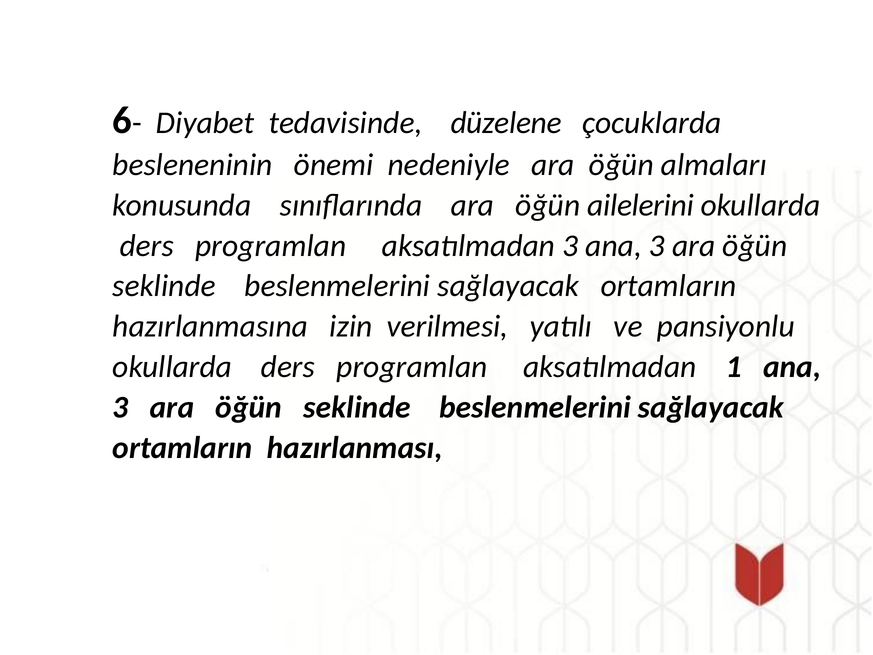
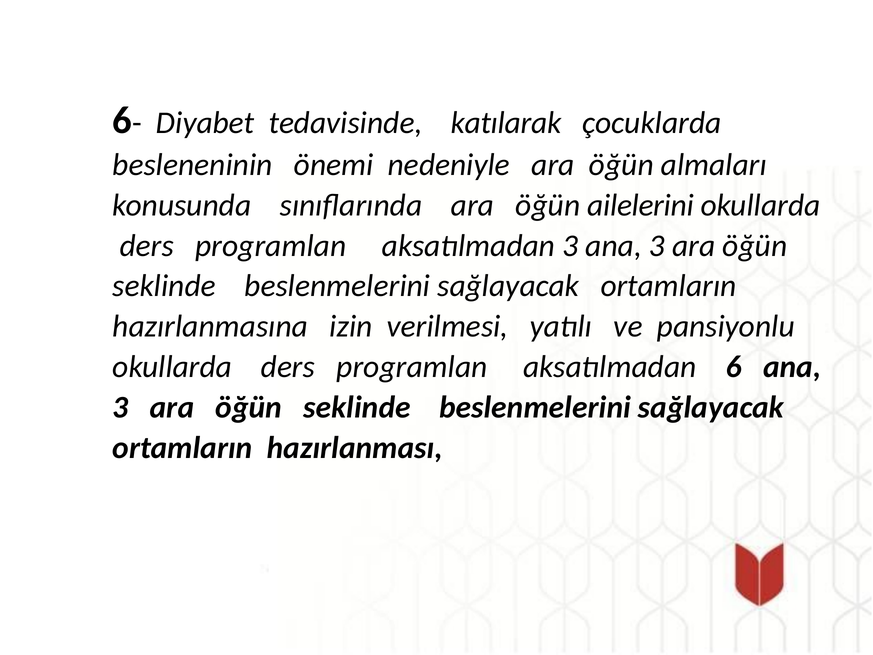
düzelene: düzelene -> katılarak
aksatılmadan 1: 1 -> 6
